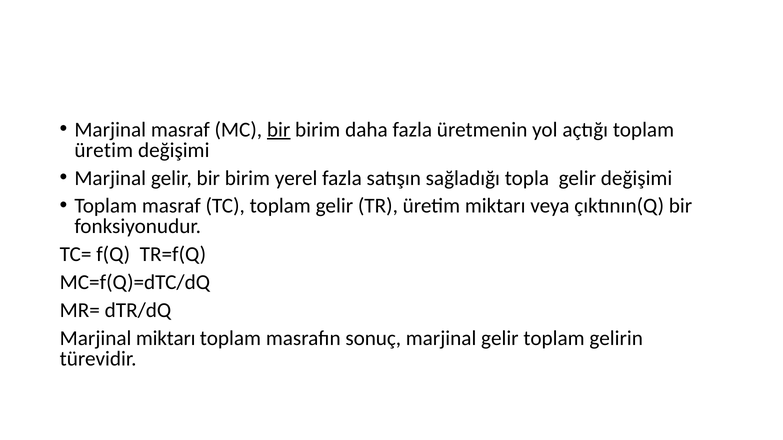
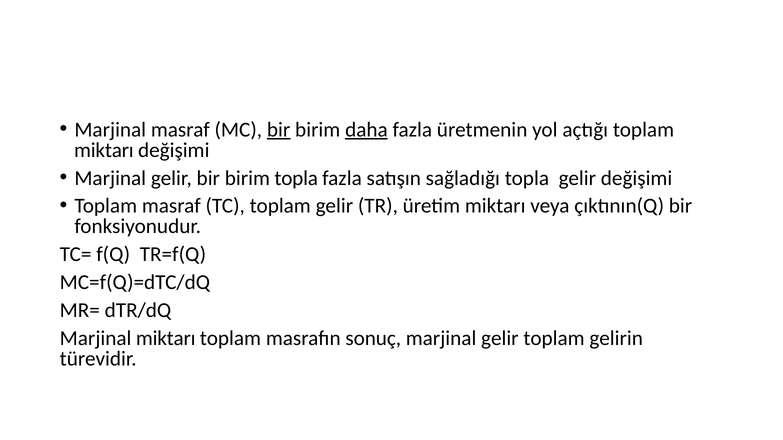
daha underline: none -> present
üretim at (104, 150): üretim -> miktarı
birim yerel: yerel -> topla
